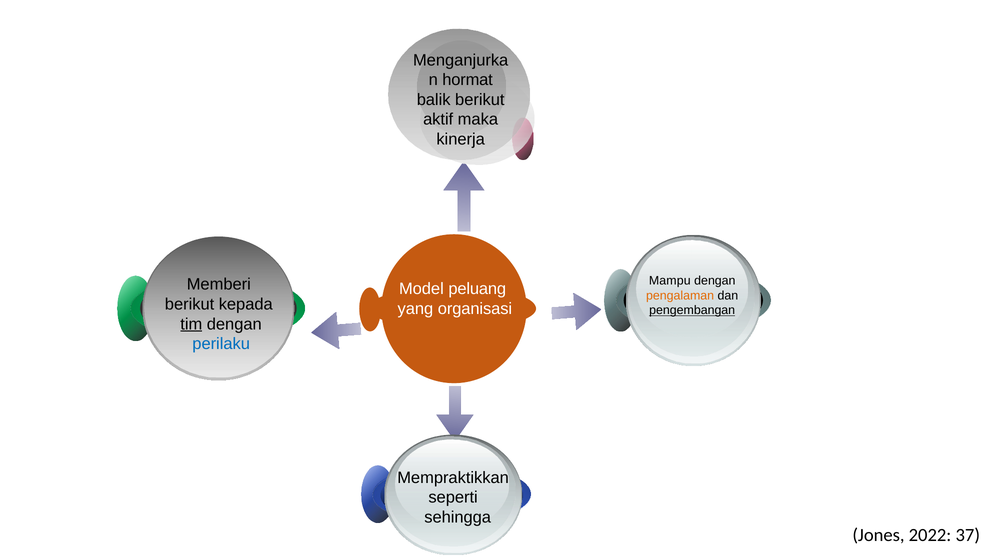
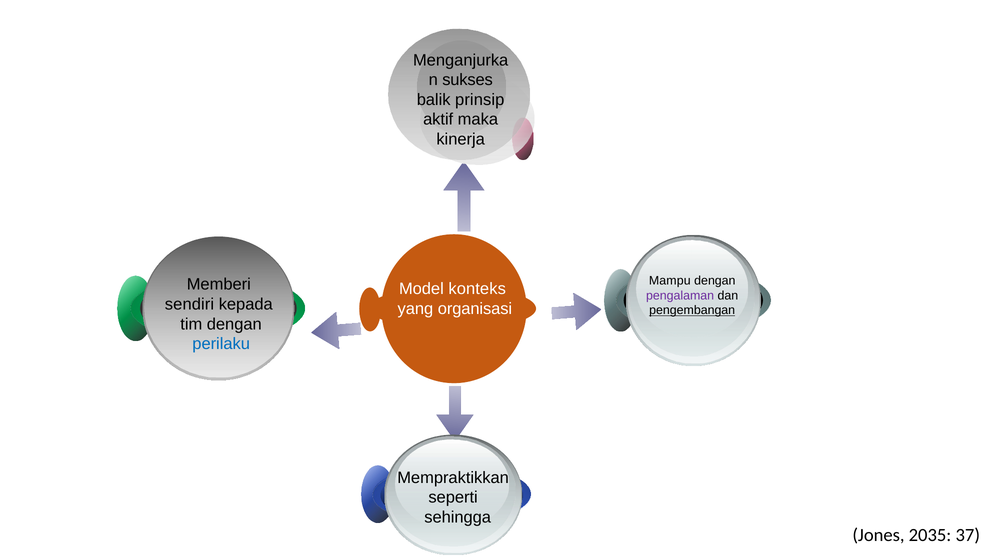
hormat: hormat -> sukses
balik berikut: berikut -> prinsip
peluang: peluang -> konteks
pengalaman colour: orange -> purple
berikut at (190, 305): berikut -> sendiri
tim underline: present -> none
2022: 2022 -> 2035
